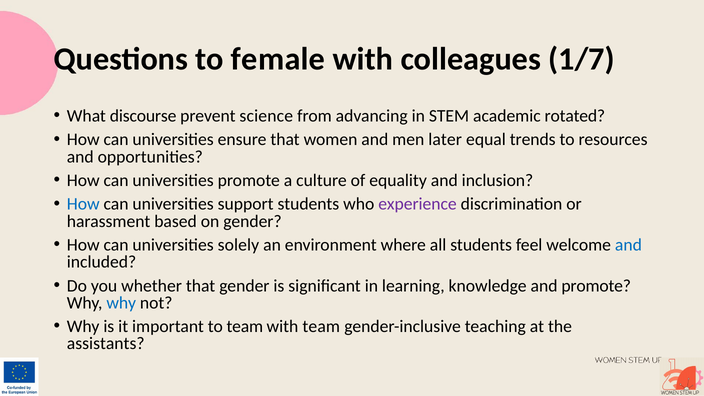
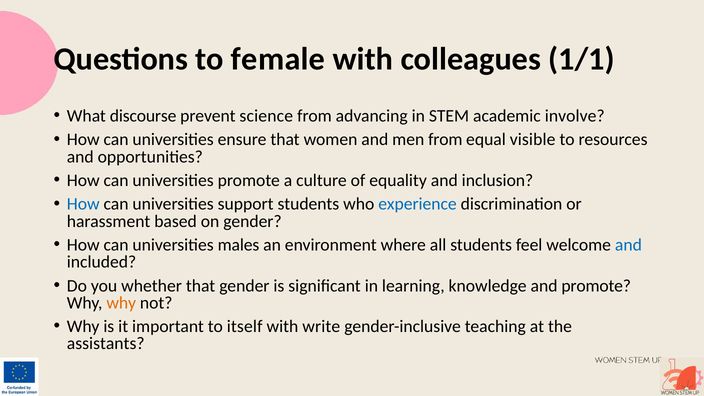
1/7: 1/7 -> 1/1
rotated: rotated -> involve
men later: later -> from
trends: trends -> visible
experience colour: purple -> blue
solely: solely -> males
why at (121, 303) colour: blue -> orange
to team: team -> itself
with team: team -> write
